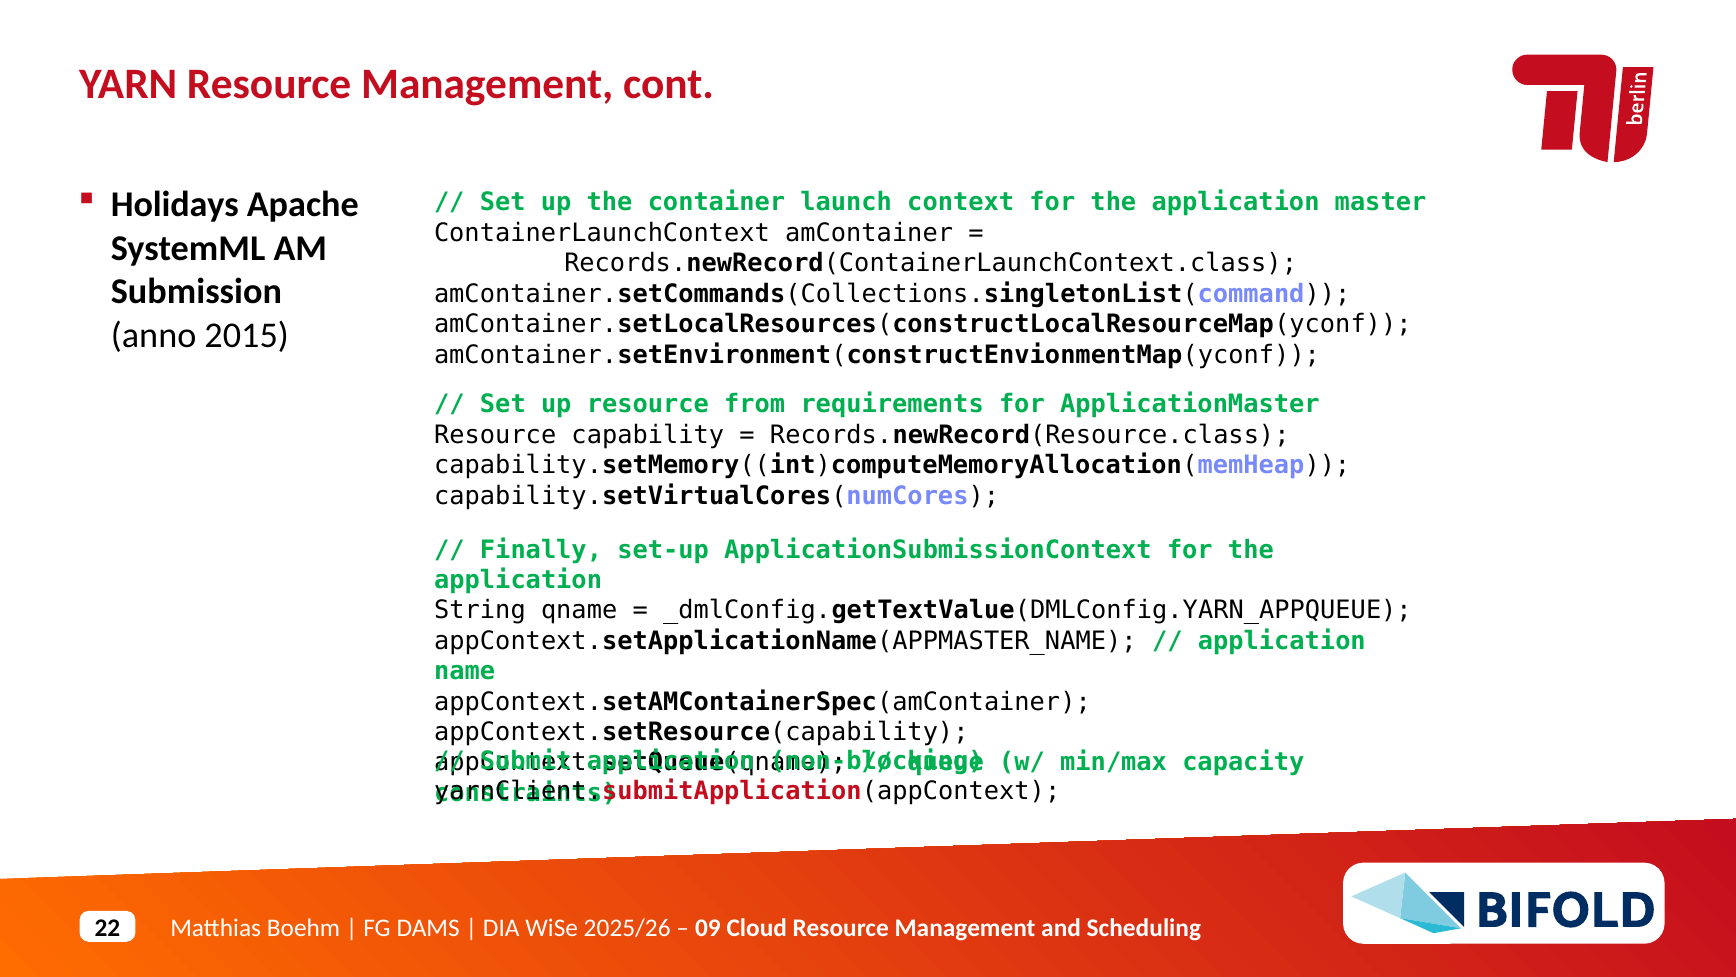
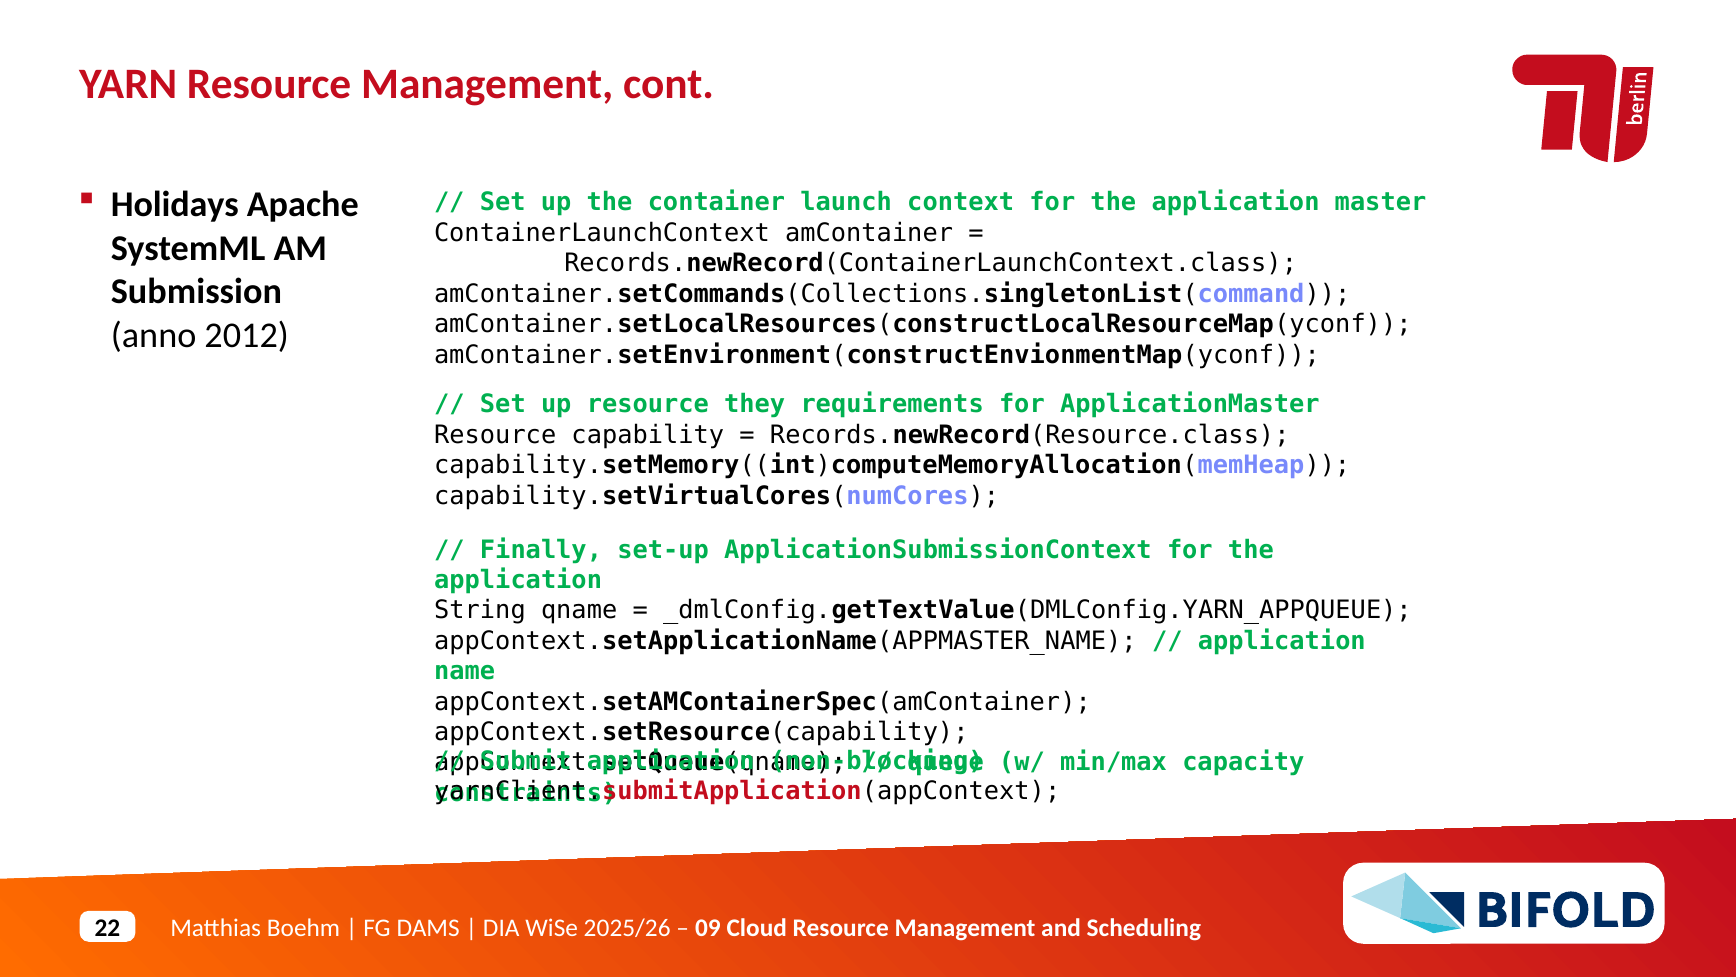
2015: 2015 -> 2012
from: from -> they
